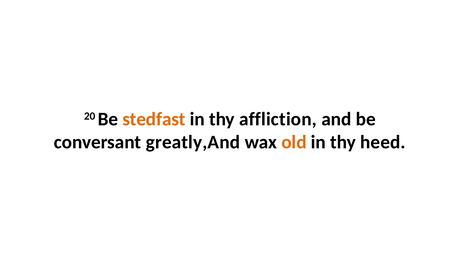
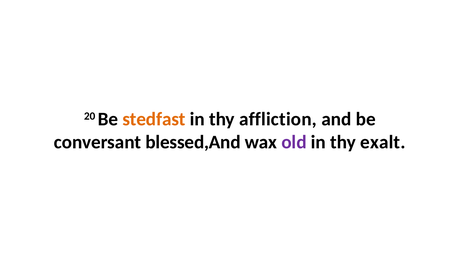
greatly,And: greatly,And -> blessed,And
old colour: orange -> purple
heed: heed -> exalt
